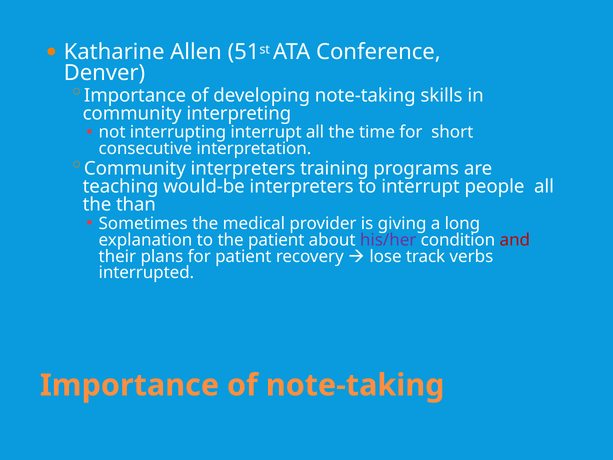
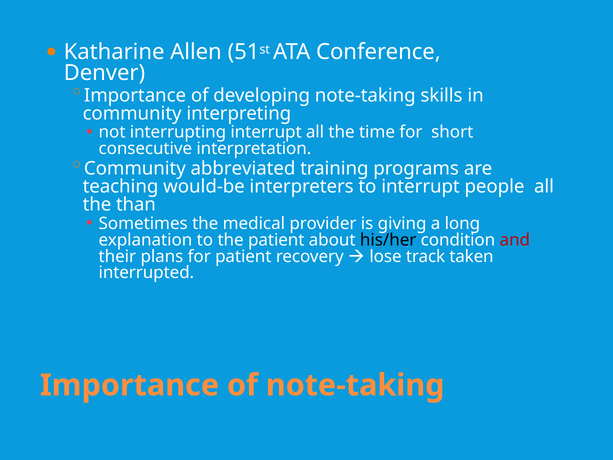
Community interpreters: interpreters -> abbreviated
his/her colour: purple -> black
verbs: verbs -> taken
